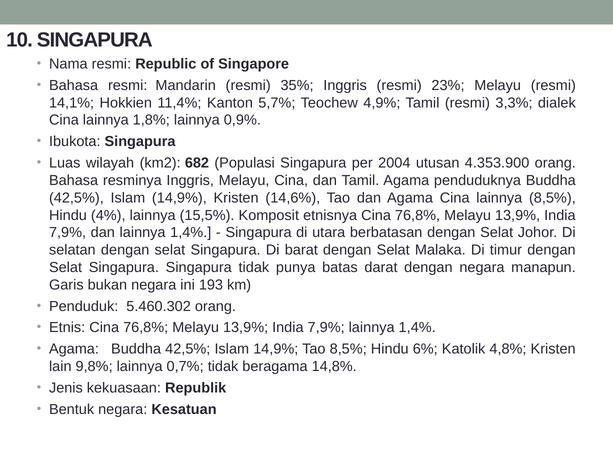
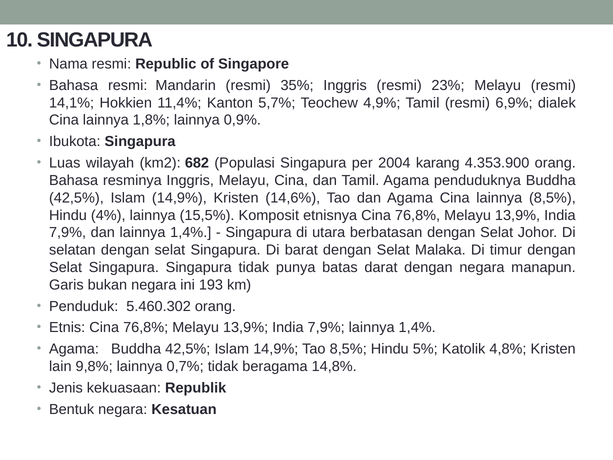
3,3%: 3,3% -> 6,9%
utusan: utusan -> karang
6%: 6% -> 5%
